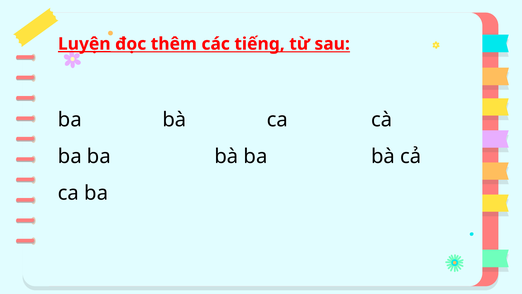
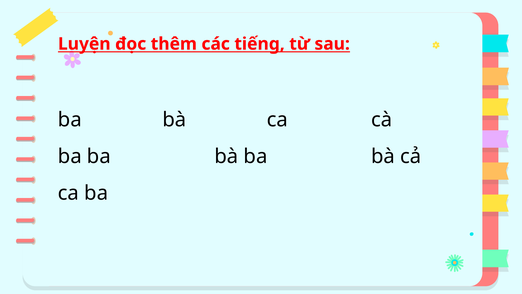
Luyện underline: present -> none
